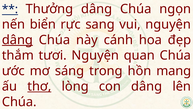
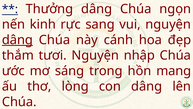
biển: biển -> kinh
quan: quan -> nhập
thơ underline: present -> none
